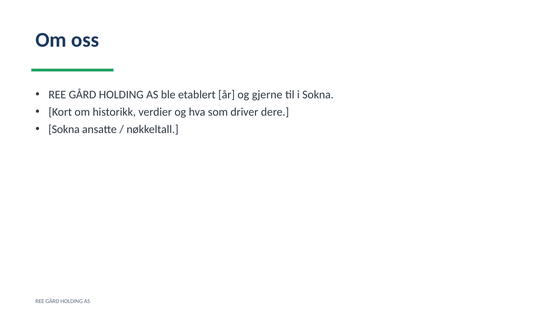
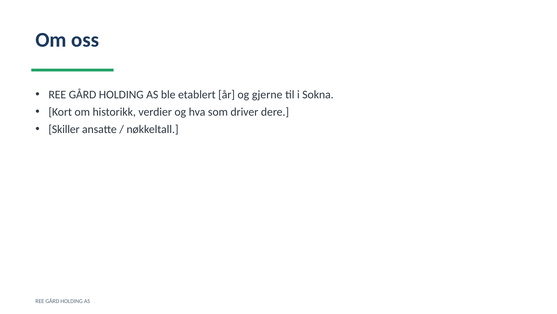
Sokna at (64, 129): Sokna -> Skiller
